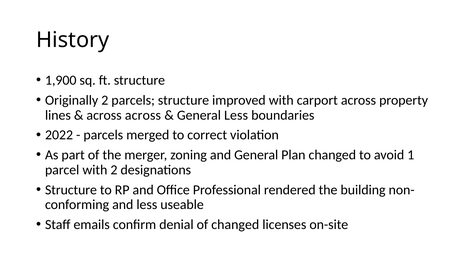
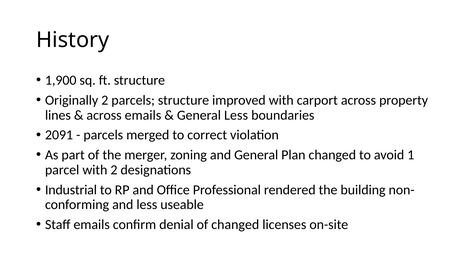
across across: across -> emails
2022: 2022 -> 2091
Structure at (71, 190): Structure -> Industrial
